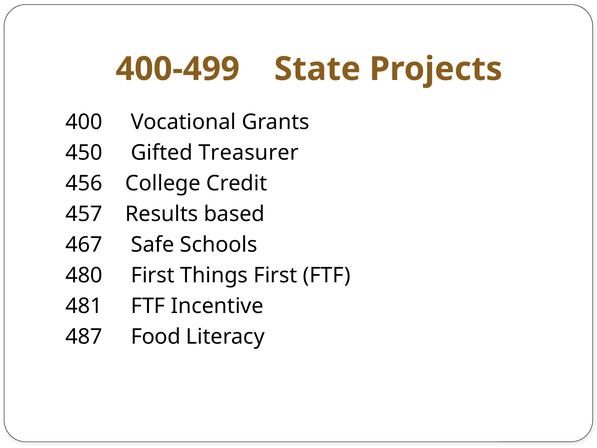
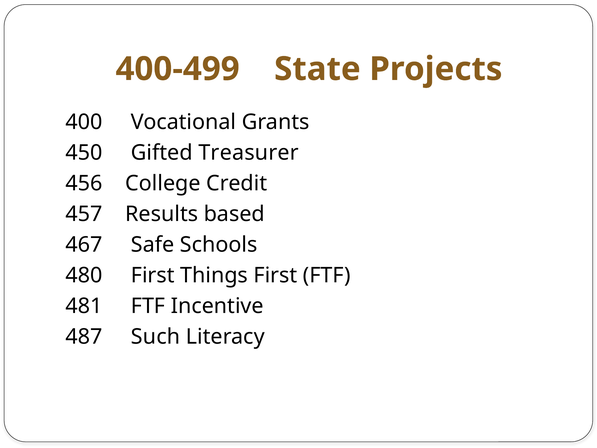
Food: Food -> Such
